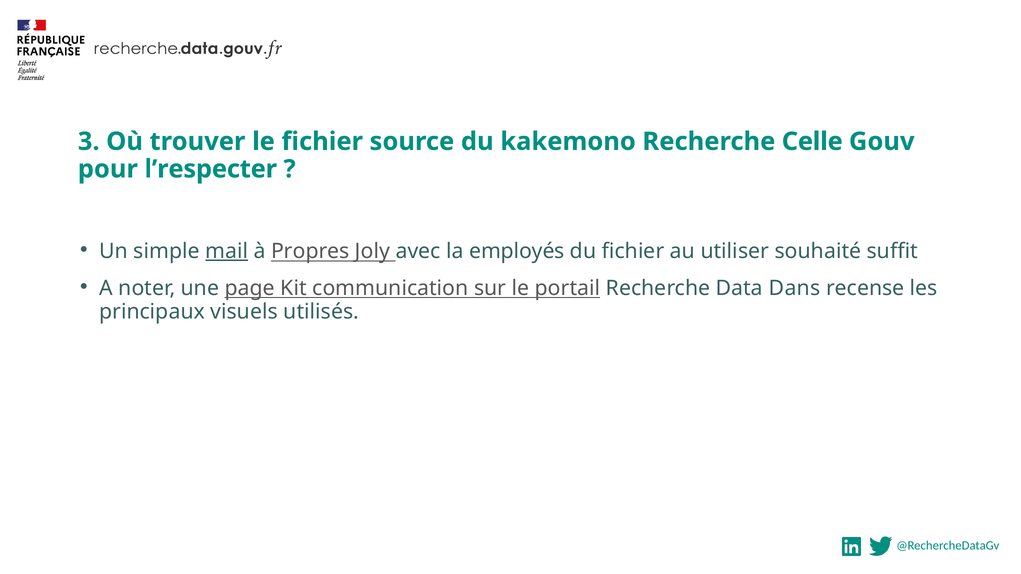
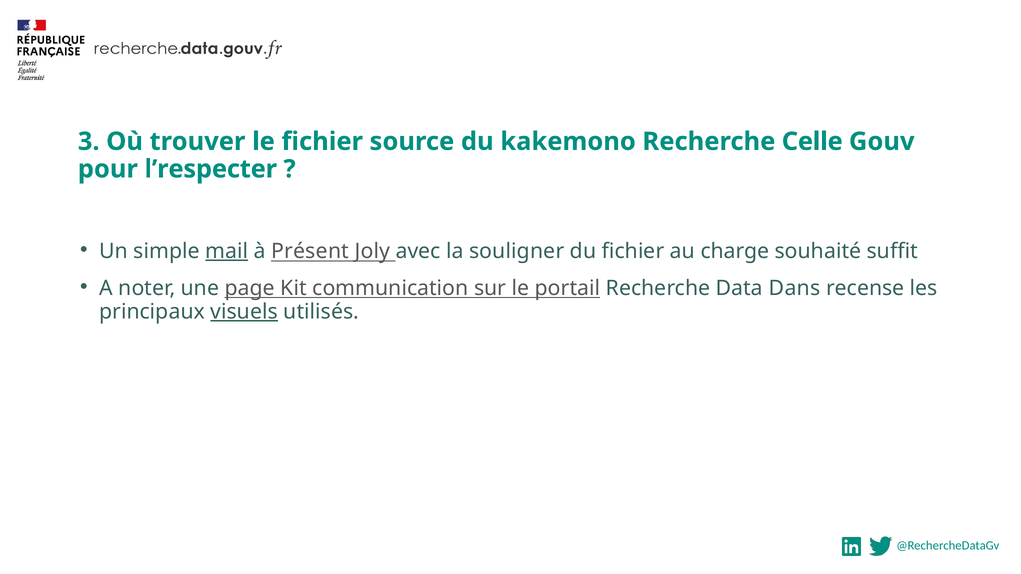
Propres: Propres -> Présent
employés: employés -> souligner
utiliser: utiliser -> charge
visuels underline: none -> present
